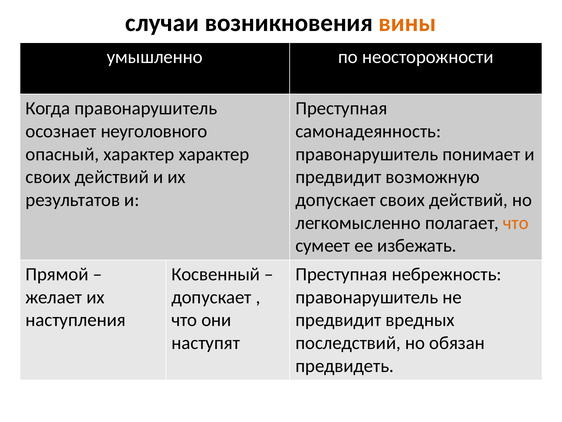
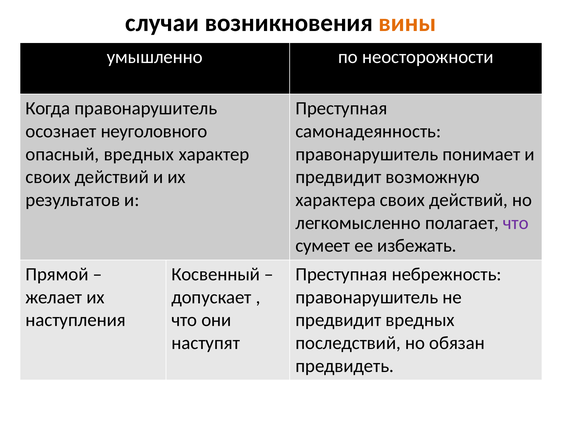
опасный характер: характер -> вредных
допускает at (336, 200): допускает -> характера
что at (516, 223) colour: orange -> purple
